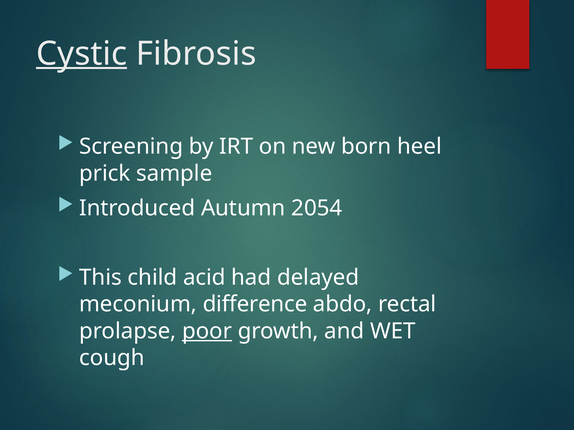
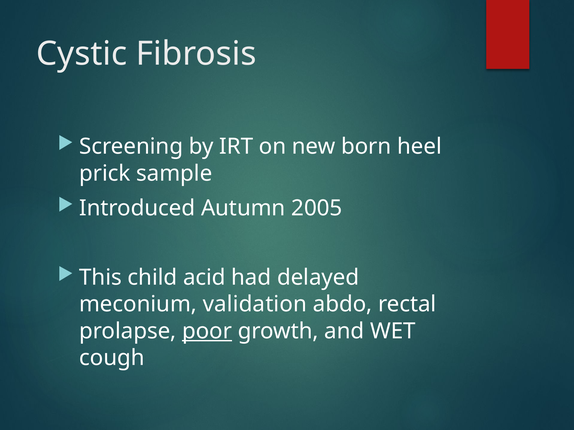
Cystic underline: present -> none
2054: 2054 -> 2005
difference: difference -> validation
